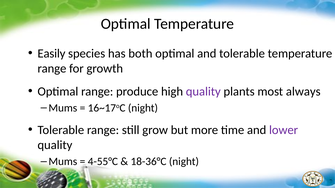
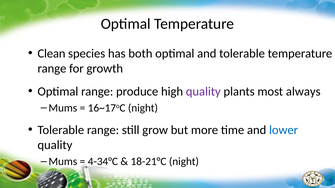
Easily: Easily -> Clean
lower colour: purple -> blue
4-55°C: 4-55°C -> 4-34°C
18-36°C: 18-36°C -> 18-21°C
